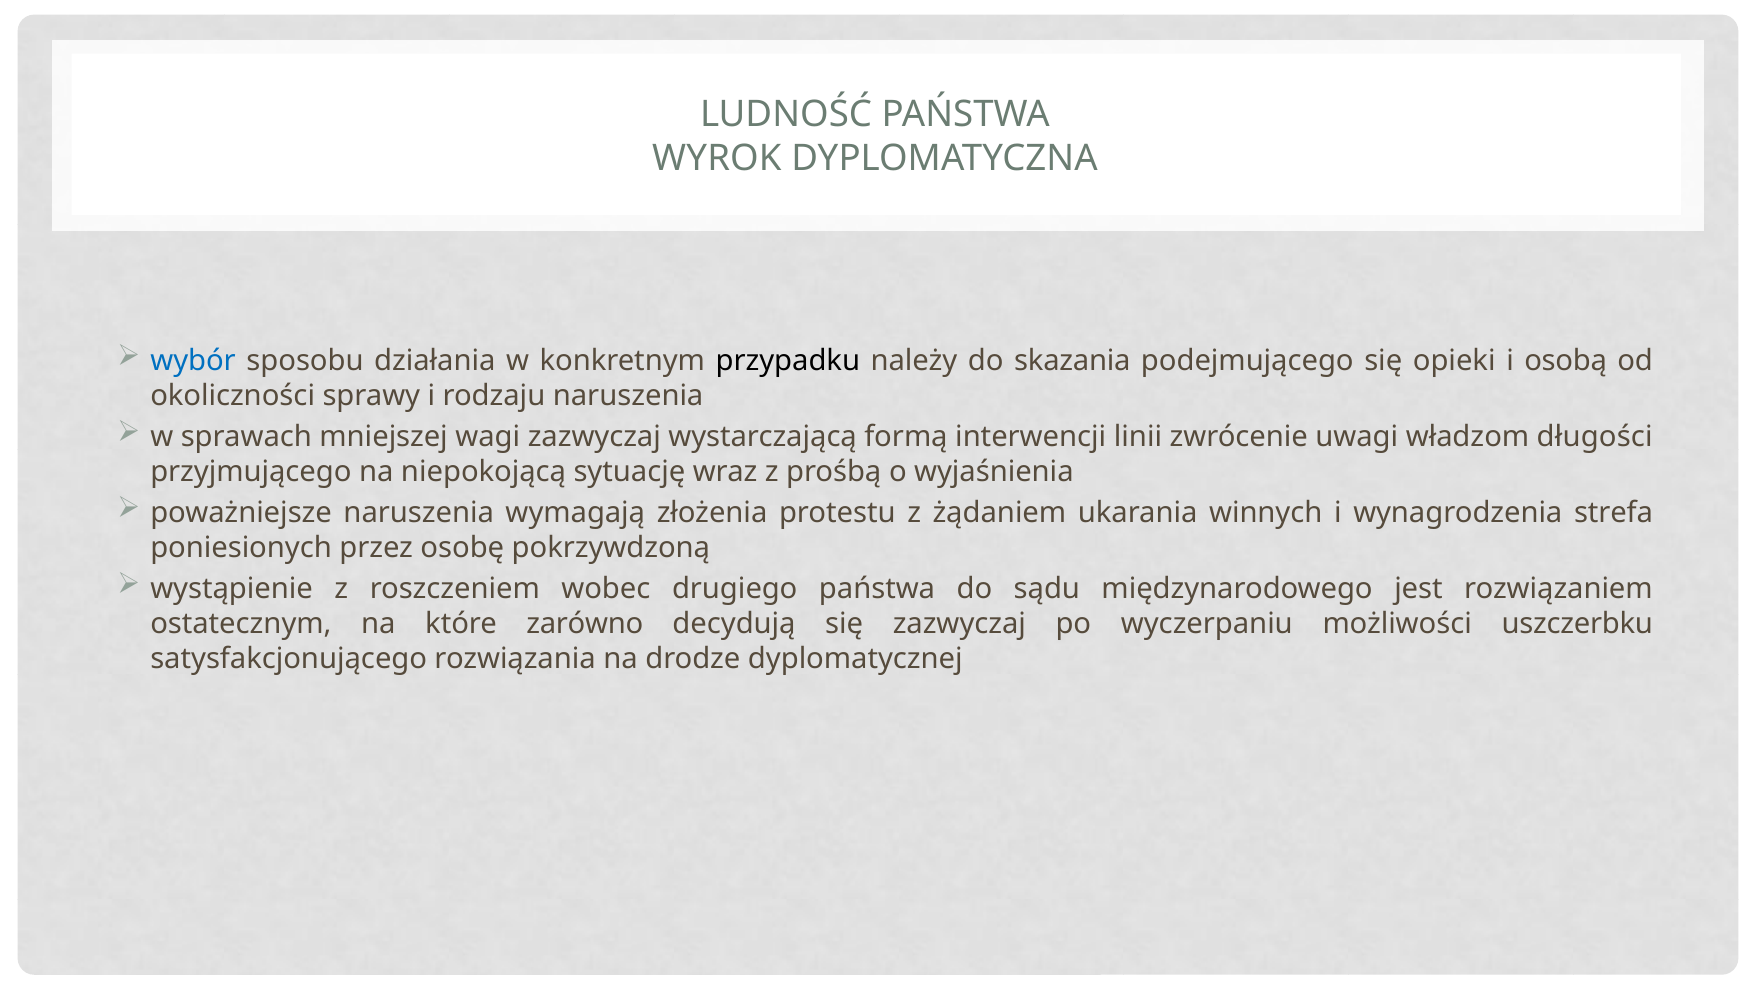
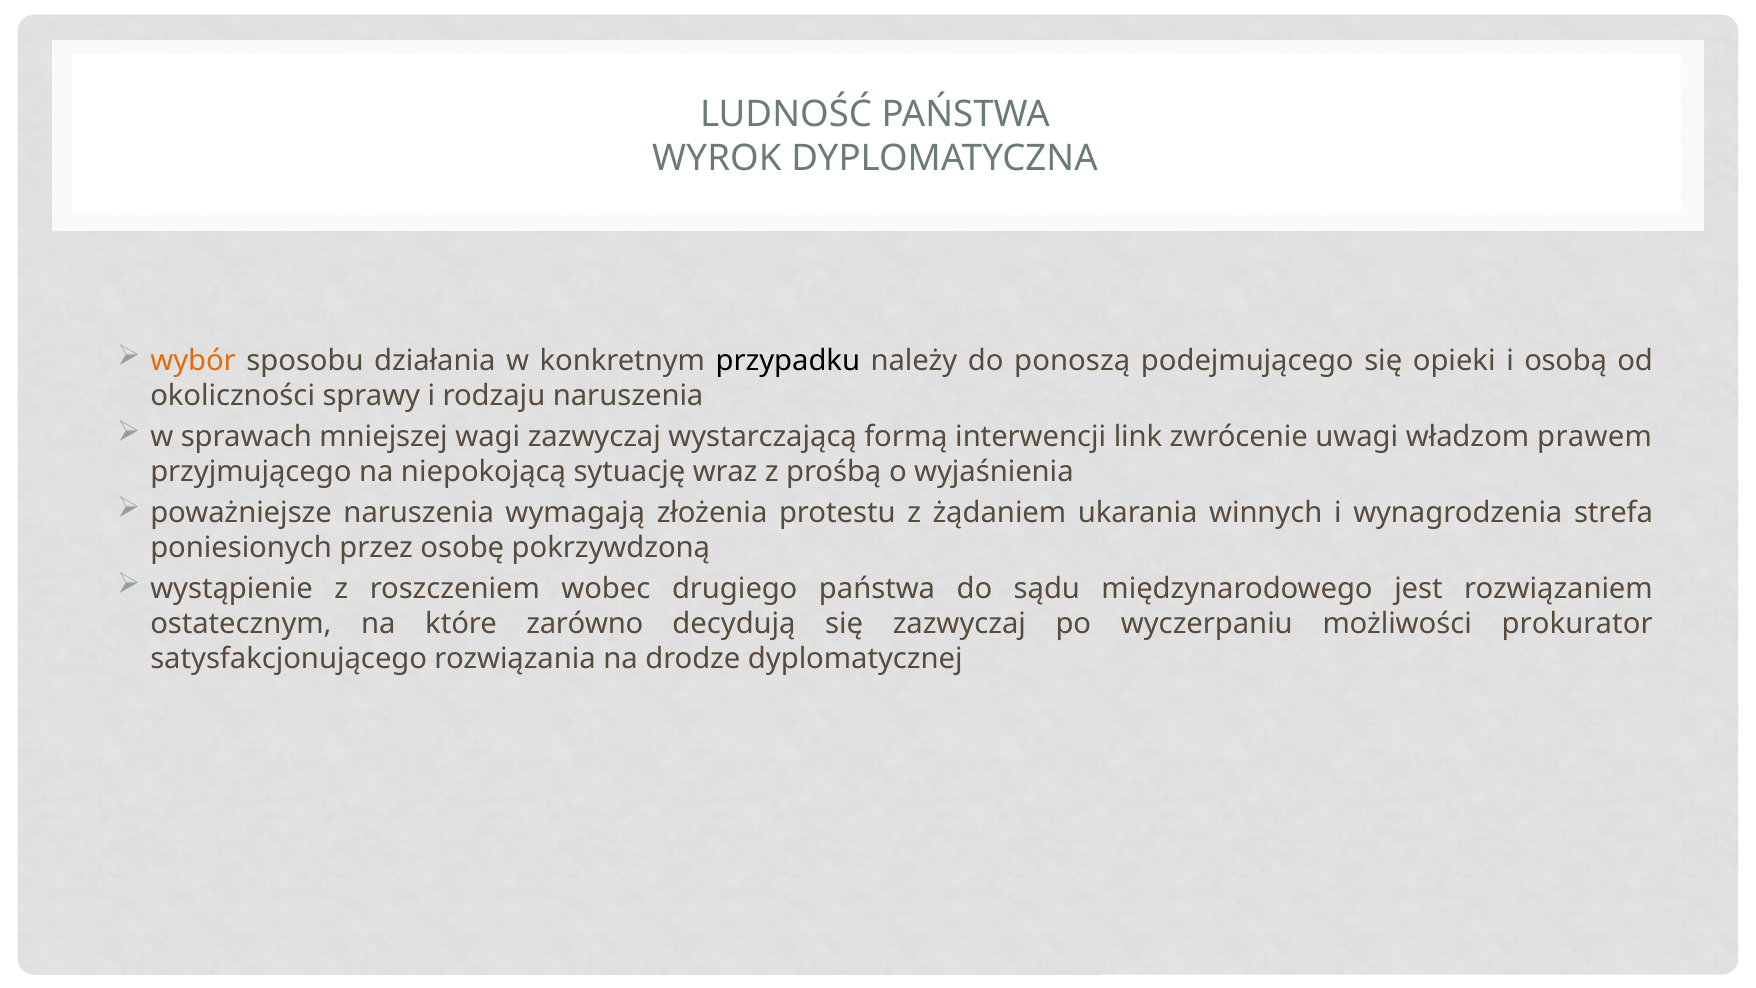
wybór colour: blue -> orange
skazania: skazania -> ponoszą
linii: linii -> link
długości: długości -> prawem
uszczerbku: uszczerbku -> prokurator
